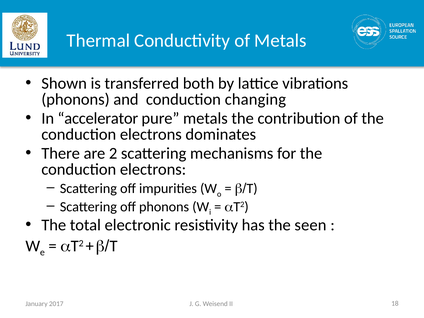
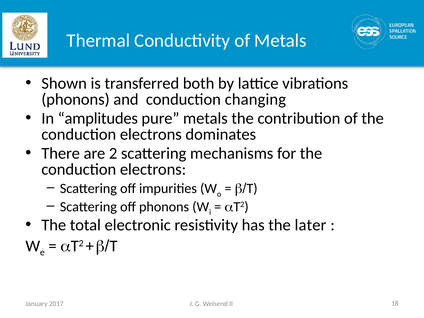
accelerator: accelerator -> amplitudes
seen: seen -> later
